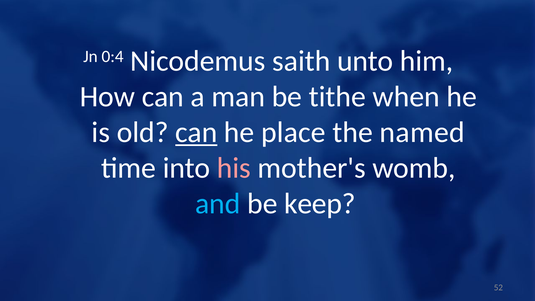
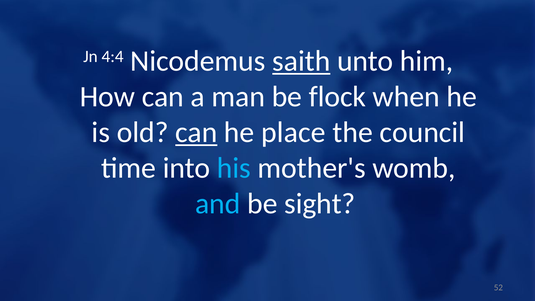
0:4: 0:4 -> 4:4
saith underline: none -> present
tithe: tithe -> flock
named: named -> council
his colour: pink -> light blue
keep: keep -> sight
